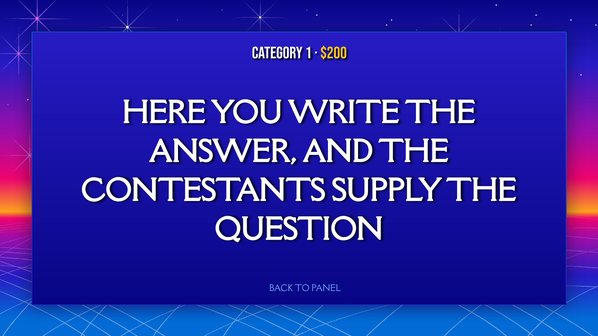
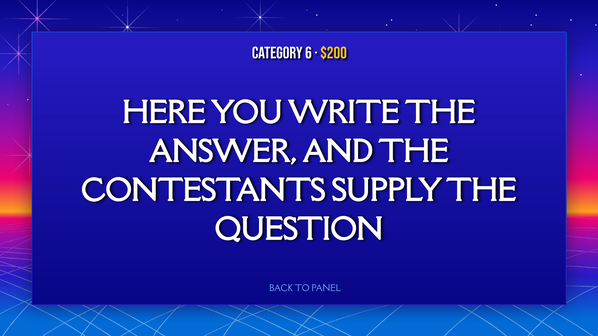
1: 1 -> 6
